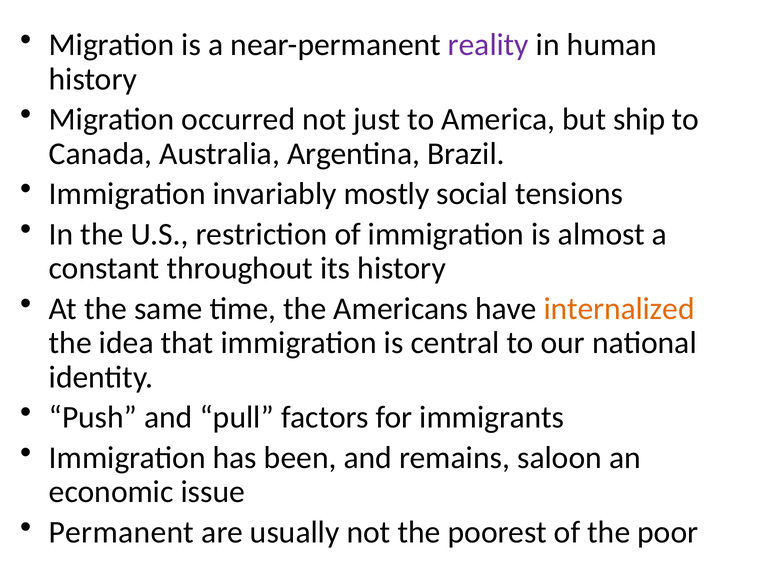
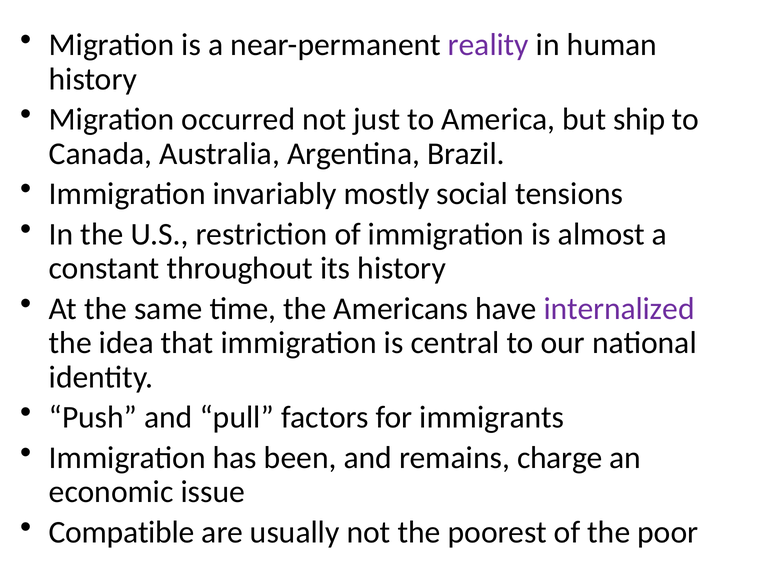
internalized colour: orange -> purple
saloon: saloon -> charge
Permanent: Permanent -> Compatible
